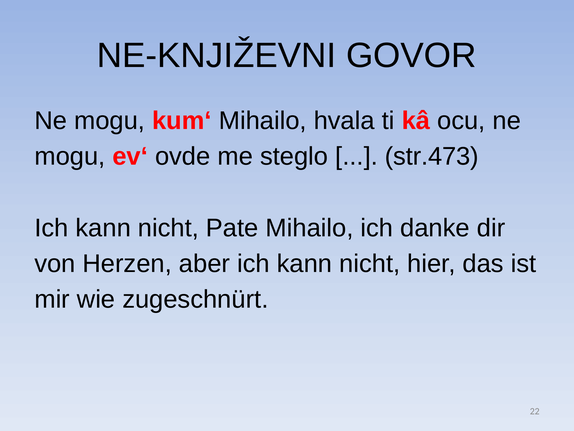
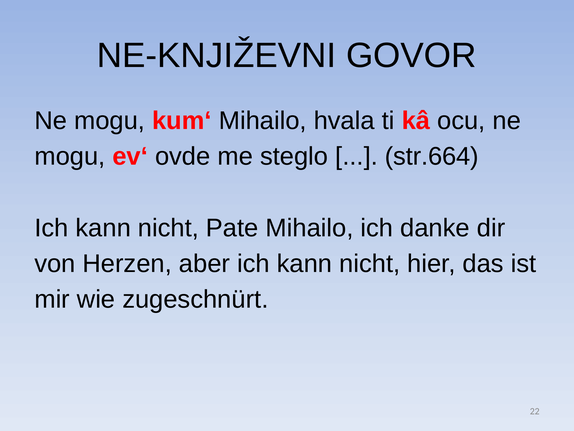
str.473: str.473 -> str.664
